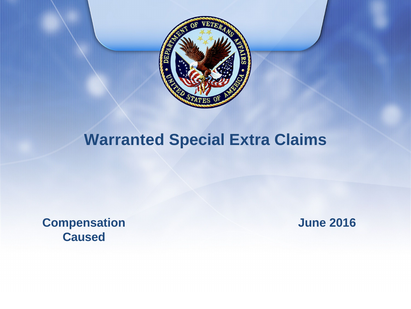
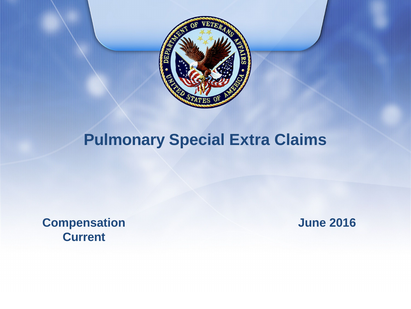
Warranted: Warranted -> Pulmonary
Caused: Caused -> Current
